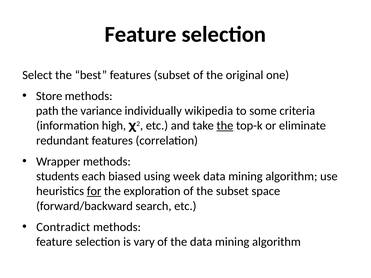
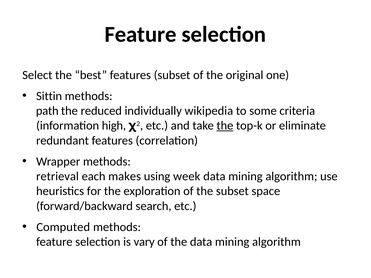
Store: Store -> Sittin
variance: variance -> reduced
students: students -> retrieval
biased: biased -> makes
for underline: present -> none
Contradict: Contradict -> Computed
